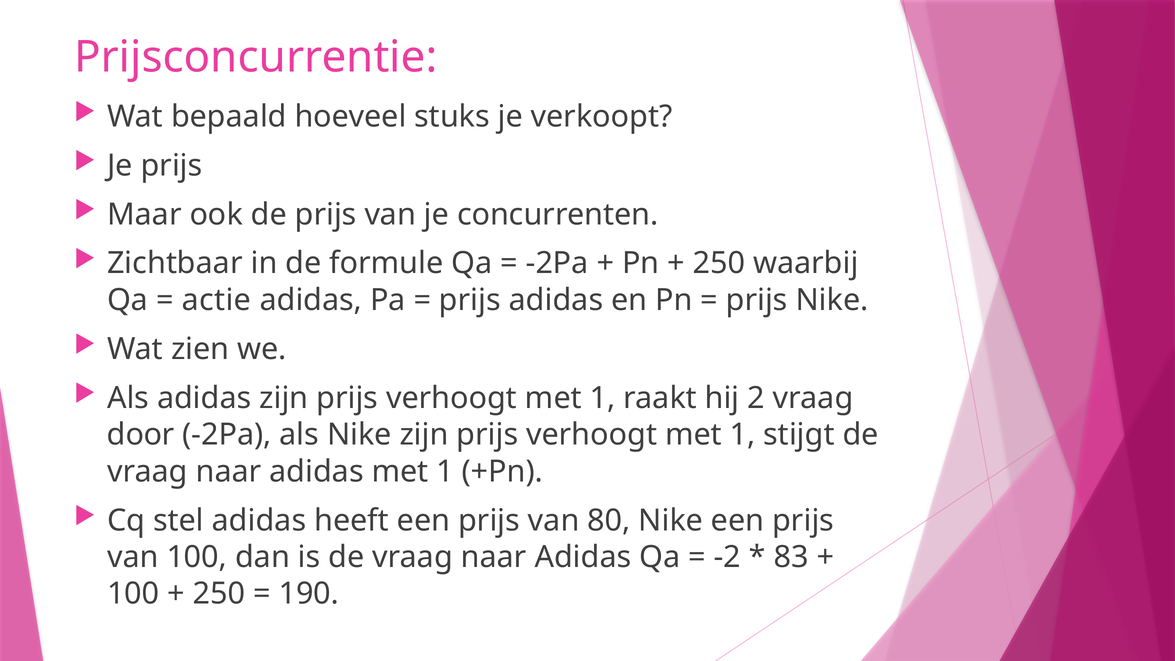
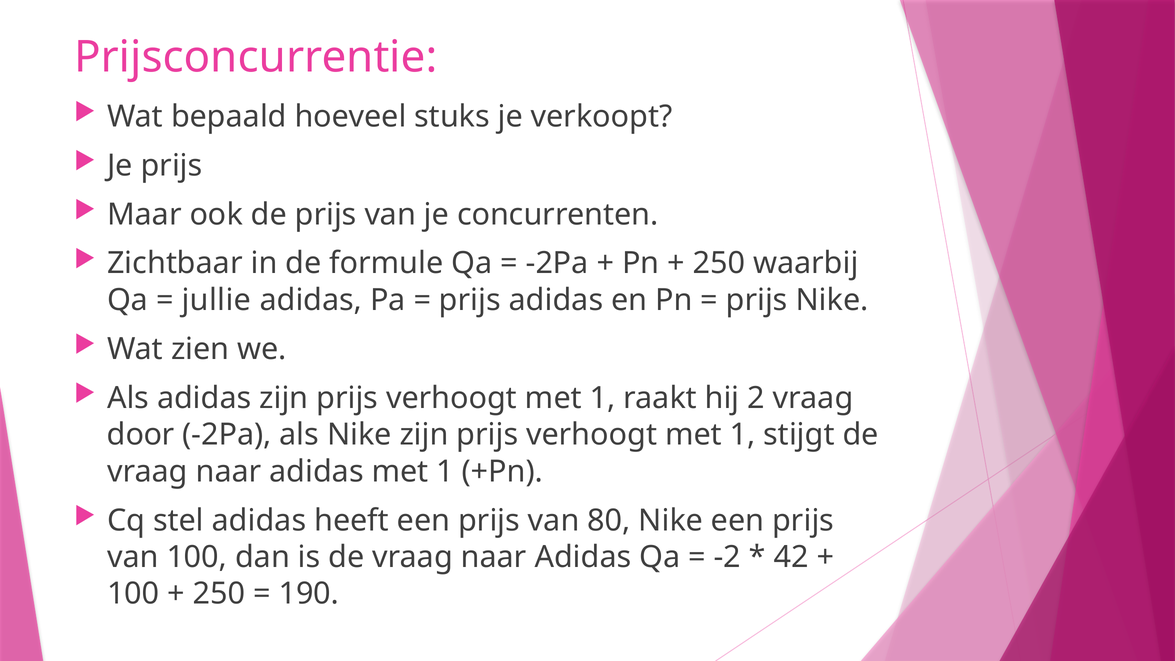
actie: actie -> jullie
83: 83 -> 42
